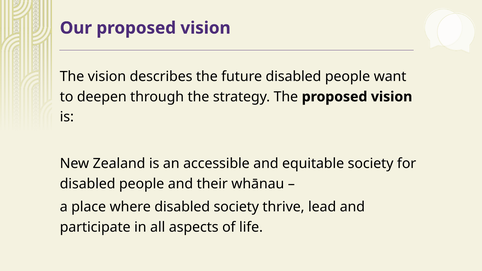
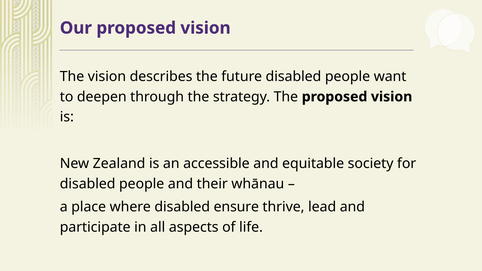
disabled society: society -> ensure
